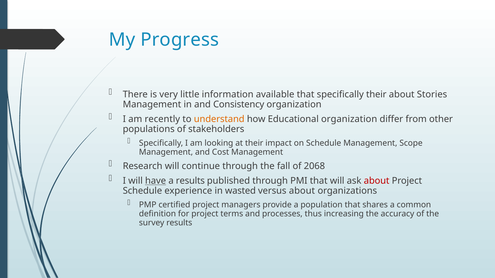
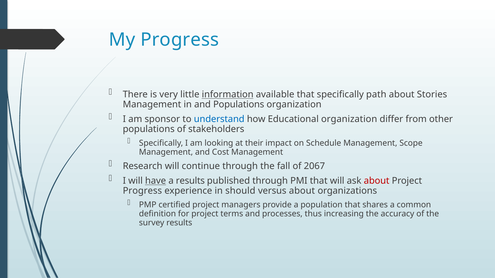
information underline: none -> present
specifically their: their -> path
and Consistency: Consistency -> Populations
recently: recently -> sponsor
understand colour: orange -> blue
2068: 2068 -> 2067
Schedule at (142, 191): Schedule -> Progress
wasted: wasted -> should
